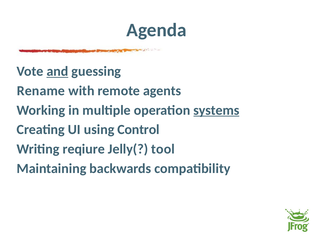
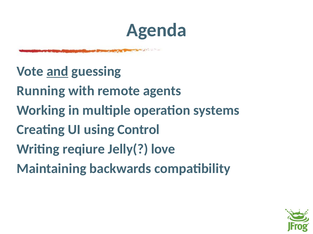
Rename: Rename -> Running
systems underline: present -> none
tool: tool -> love
